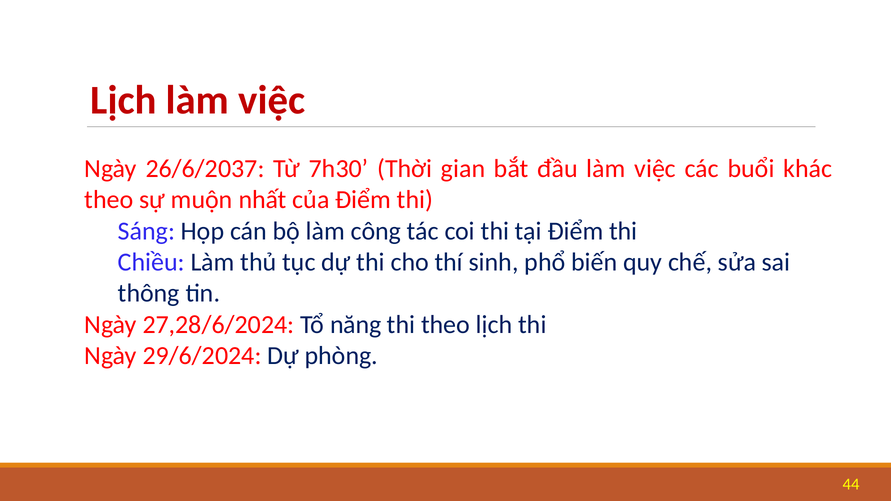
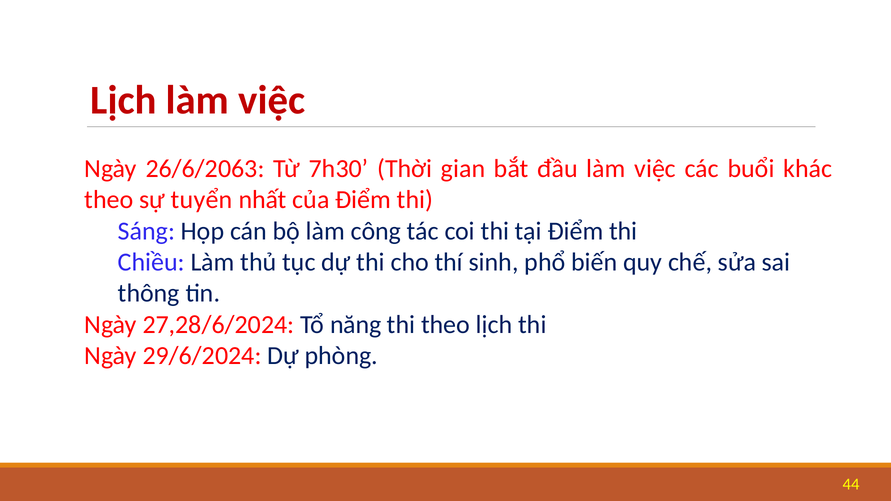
26/6/2037: 26/6/2037 -> 26/6/2063
muộn: muộn -> tuyển
